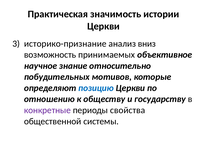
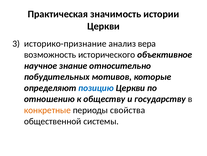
вниз: вниз -> вера
принимаемых: принимаемых -> исторического
конкретные colour: purple -> orange
